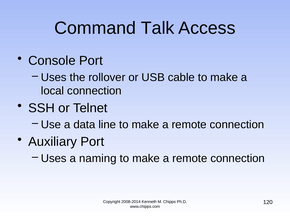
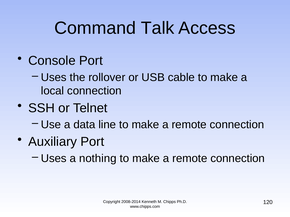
naming: naming -> nothing
